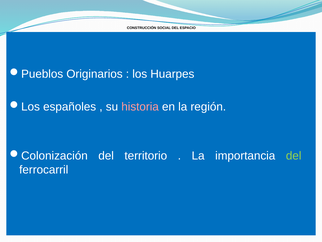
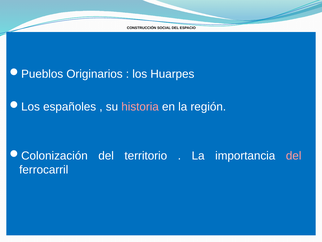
del at (294, 156) colour: light green -> pink
